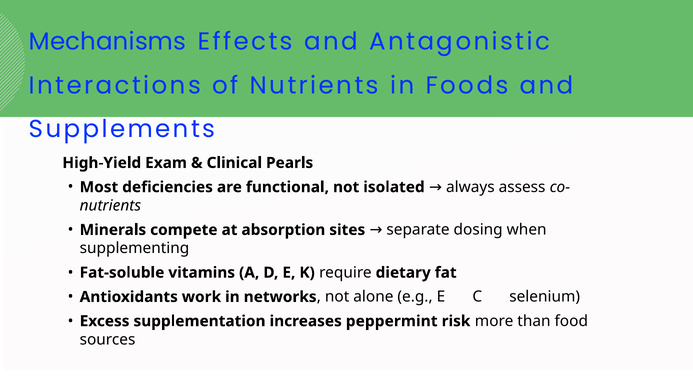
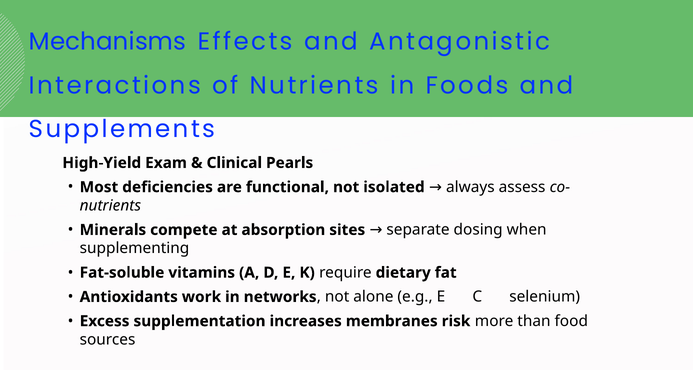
peppermint: peppermint -> membranes
